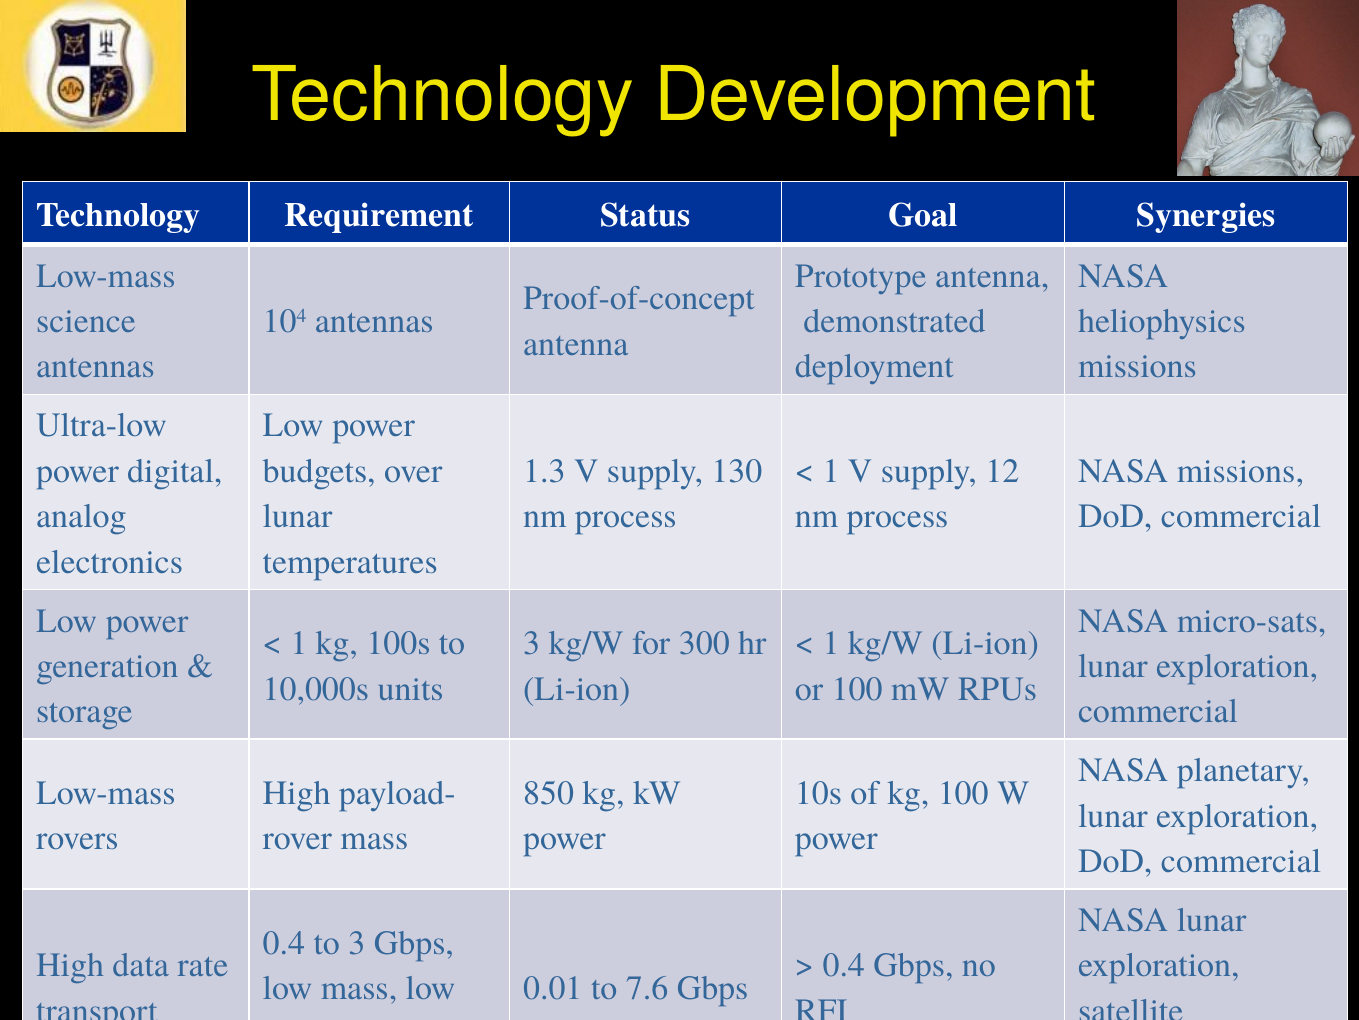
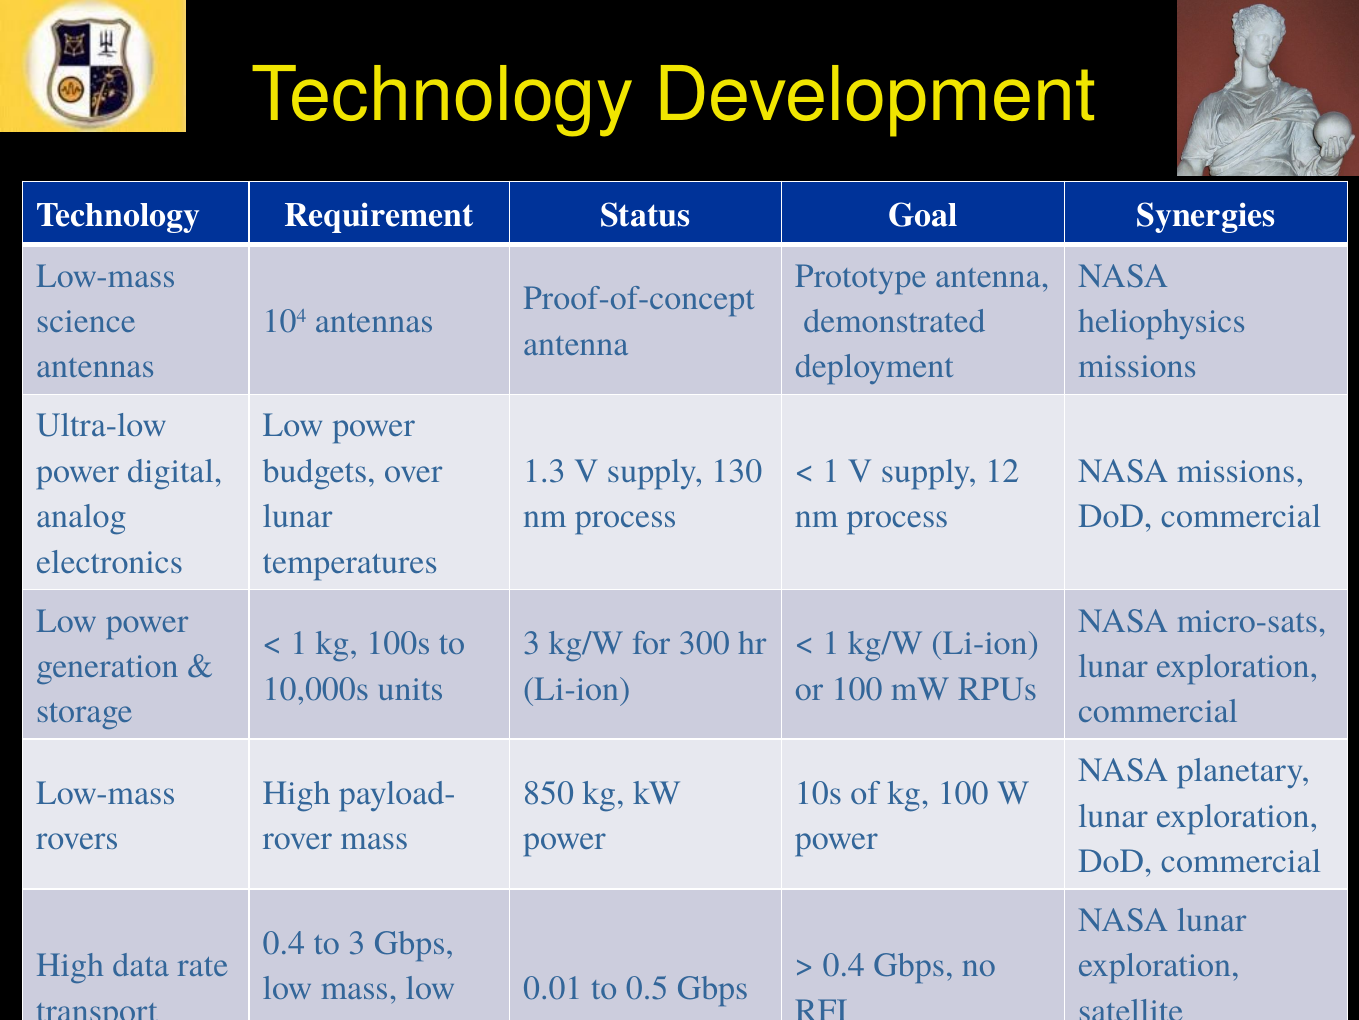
7.6: 7.6 -> 0.5
